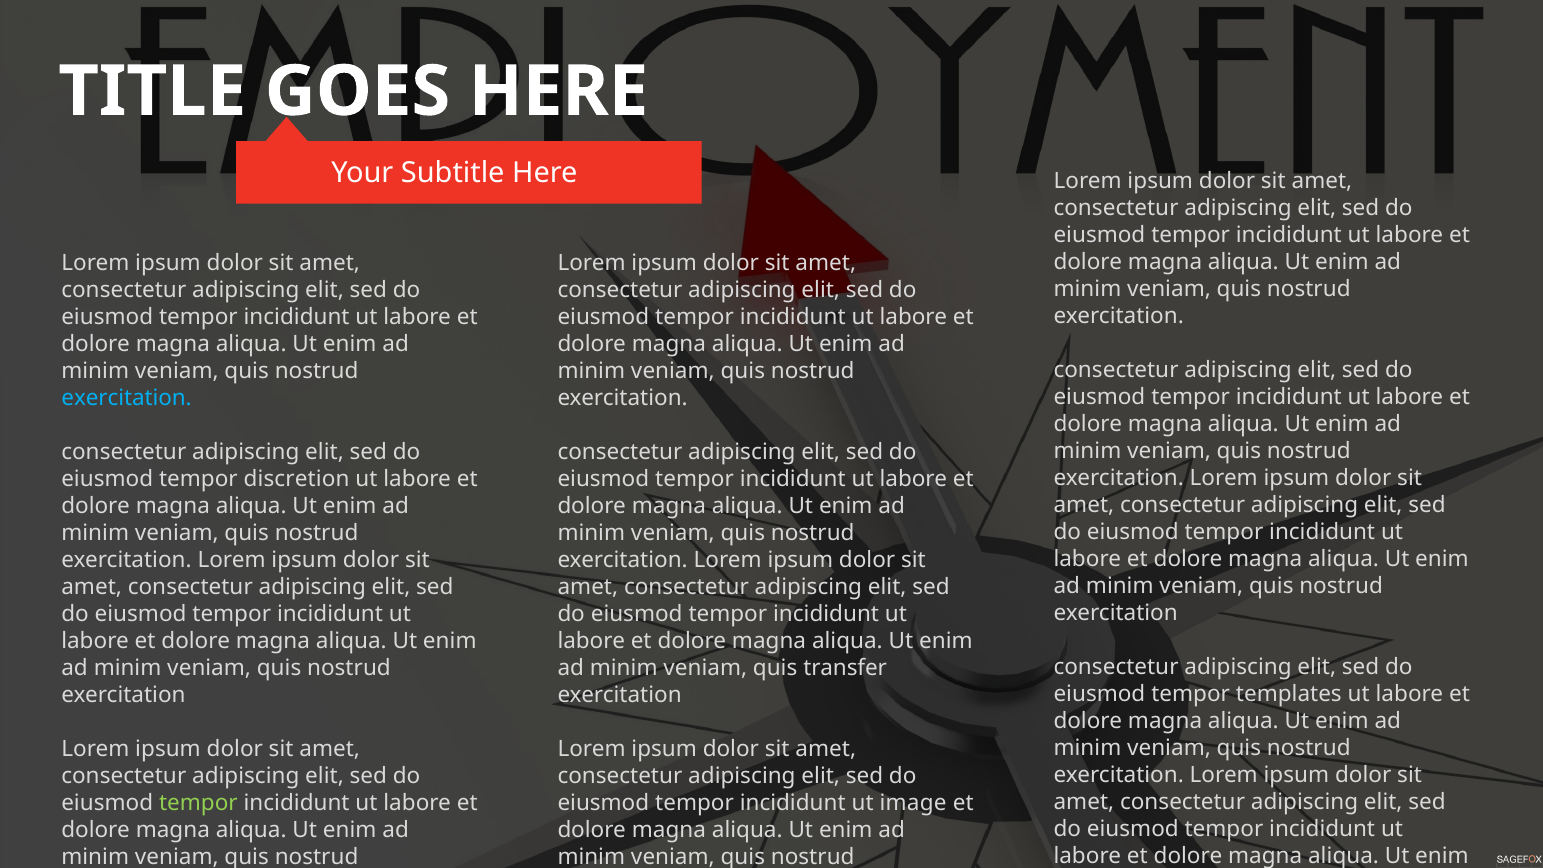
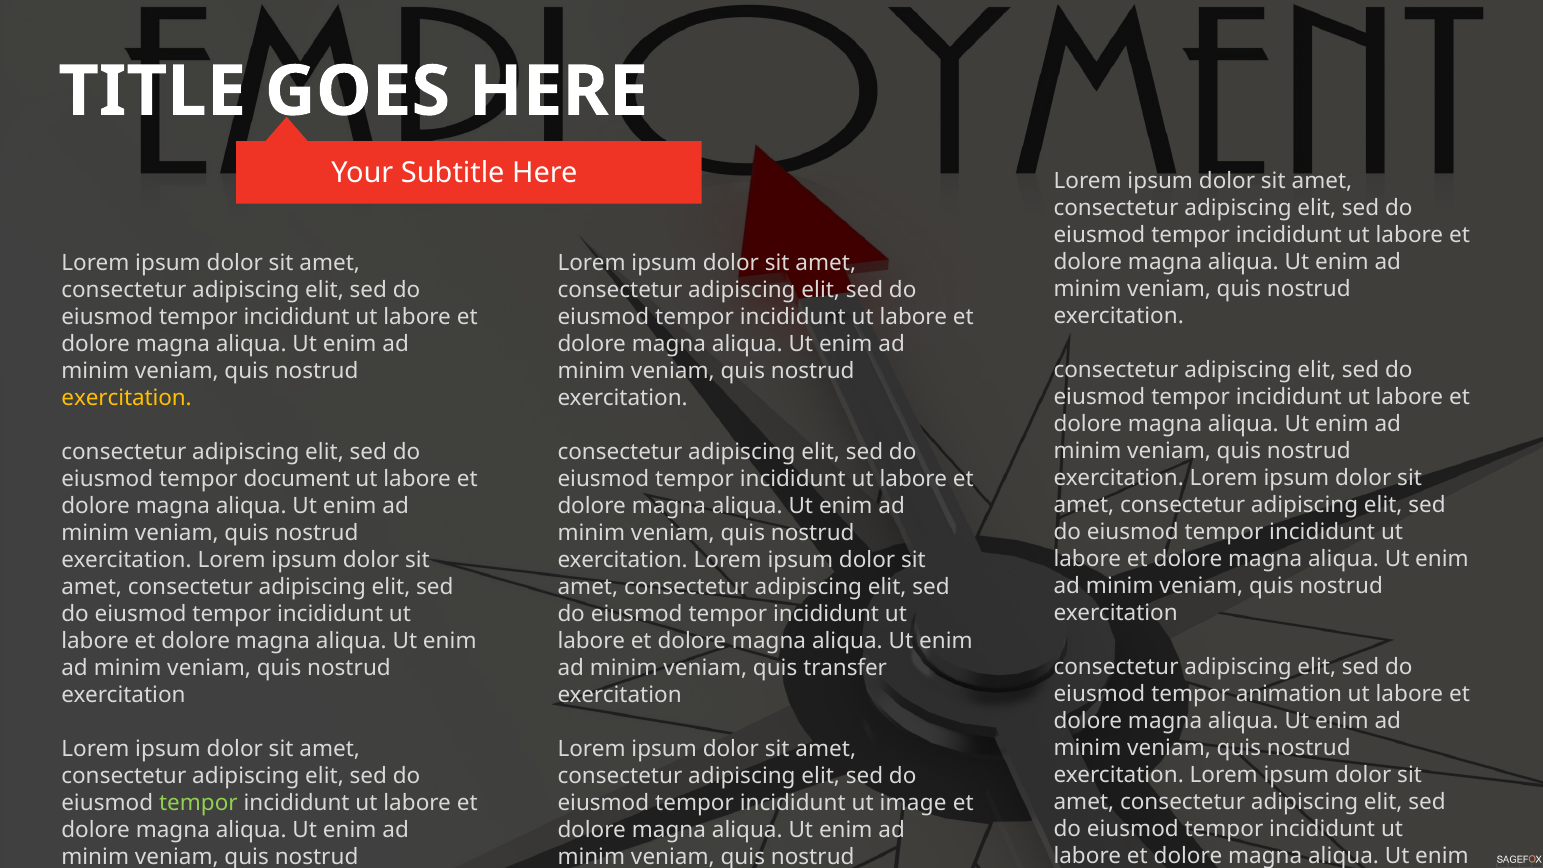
exercitation at (127, 398) colour: light blue -> yellow
discretion: discretion -> document
templates: templates -> animation
